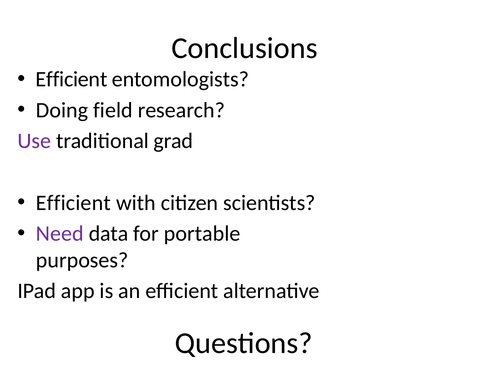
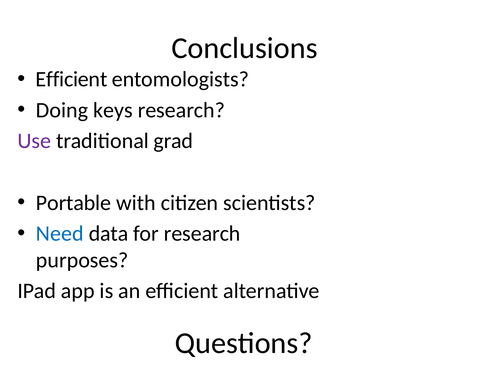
field: field -> keys
Efficient at (73, 203): Efficient -> Portable
Need colour: purple -> blue
for portable: portable -> research
